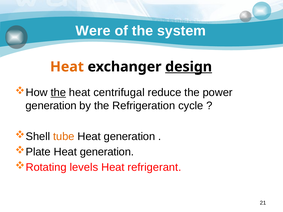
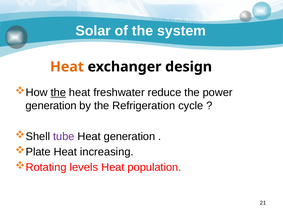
Were: Were -> Solar
design underline: present -> none
centrifugal: centrifugal -> freshwater
tube colour: orange -> purple
generation at (107, 152): generation -> increasing
refrigerant: refrigerant -> population
